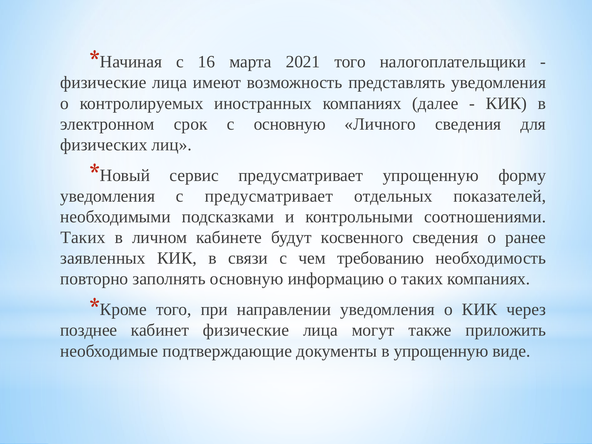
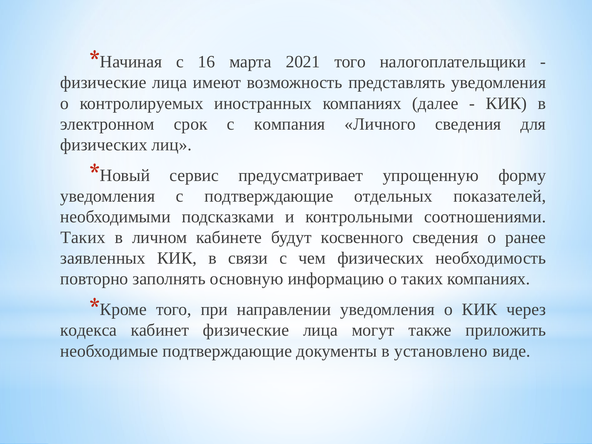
с основную: основную -> компания
с предусматривает: предусматривает -> подтверждающие
чем требованию: требованию -> физических
позднее: позднее -> кодекса
в упрощенную: упрощенную -> установлено
